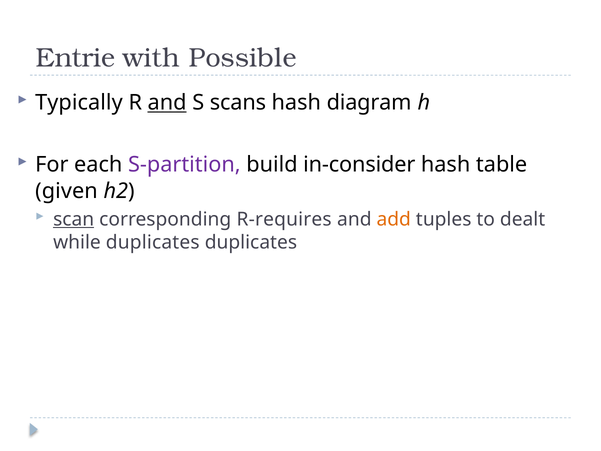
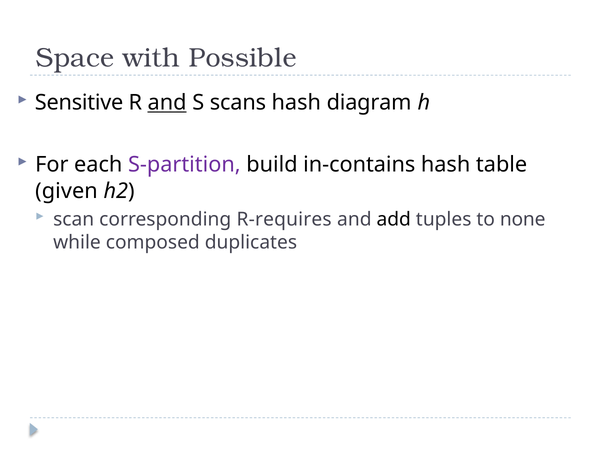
Entrie: Entrie -> Space
Typically: Typically -> Sensitive
in-consider: in-consider -> in-contains
scan underline: present -> none
add colour: orange -> black
dealt: dealt -> none
while duplicates: duplicates -> composed
